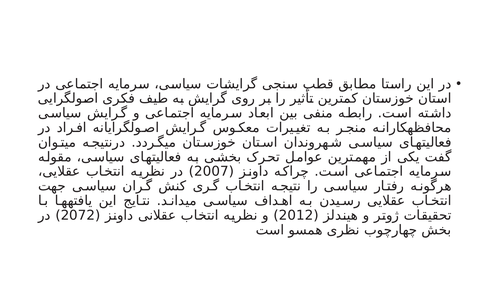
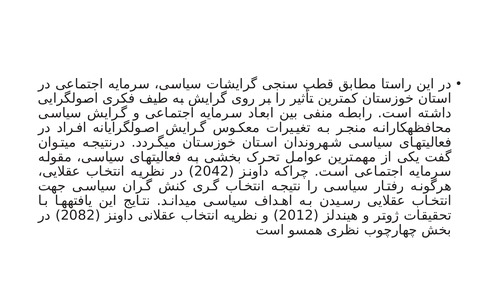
2007: 2007 -> 2042
2072: 2072 -> 2082
